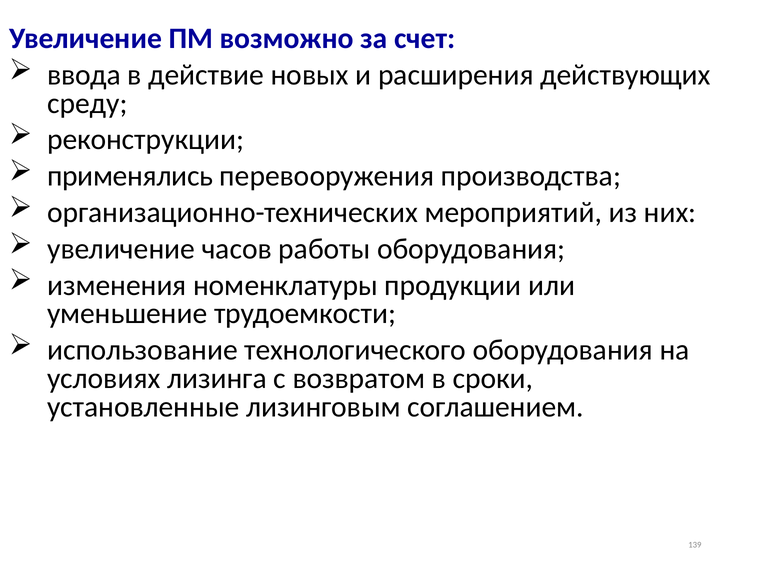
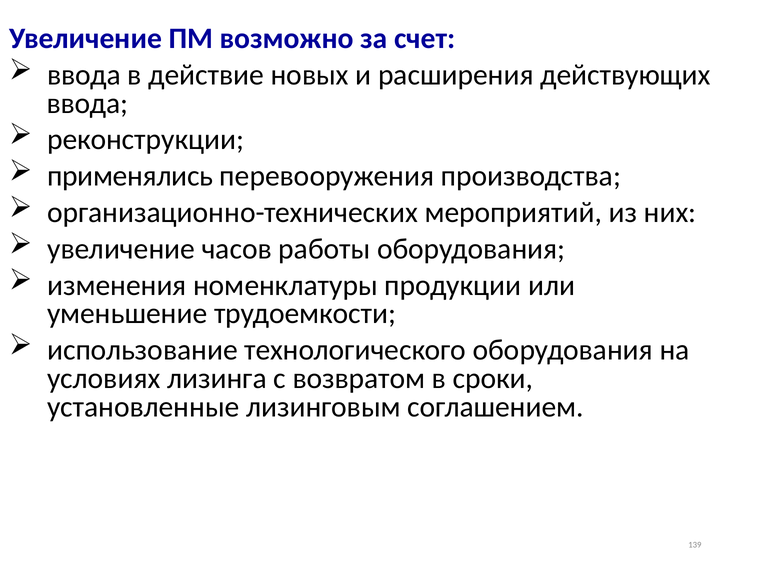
среду at (87, 103): среду -> ввода
